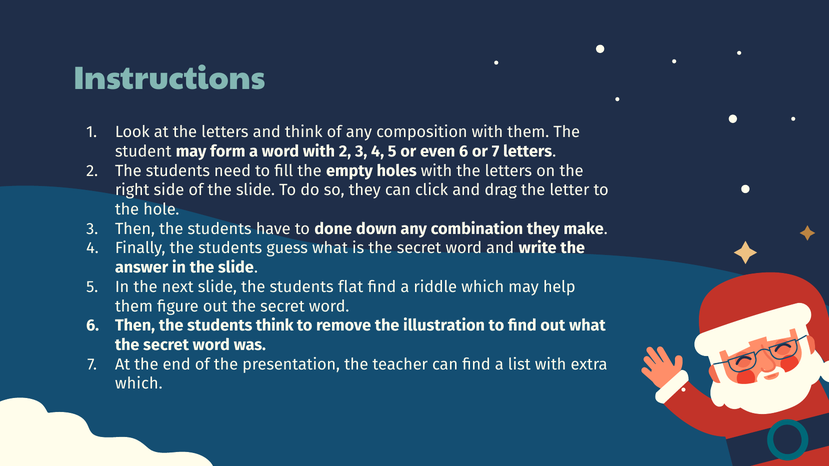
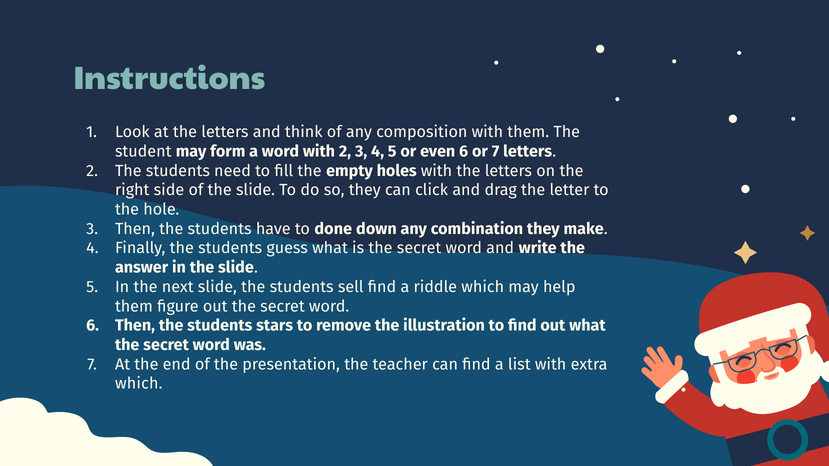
flat: flat -> sell
students think: think -> stars
